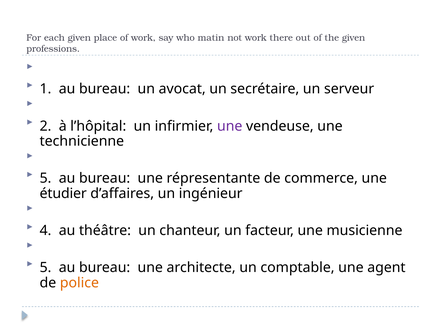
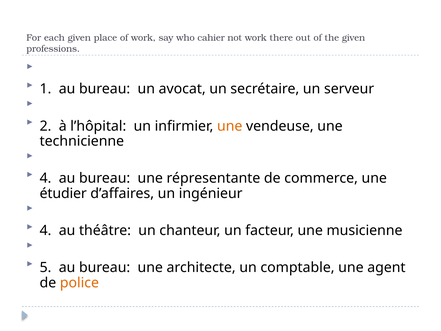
matin: matin -> cahier
une at (230, 126) colour: purple -> orange
5 at (46, 178): 5 -> 4
